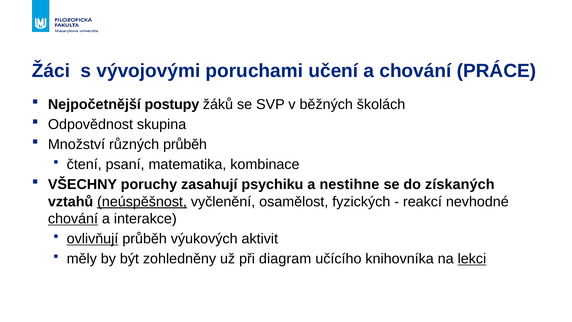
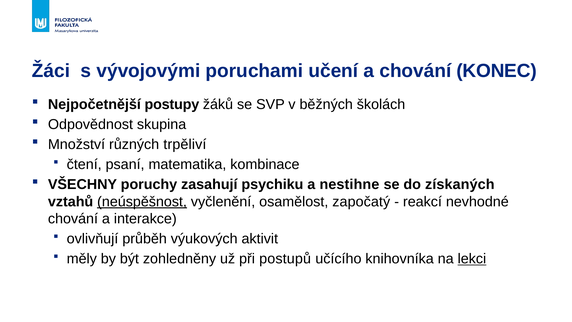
PRÁCE: PRÁCE -> KONEC
různých průběh: průběh -> trpěliví
fyzických: fyzických -> započatý
chování at (73, 219) underline: present -> none
ovlivňují underline: present -> none
diagram: diagram -> postupů
